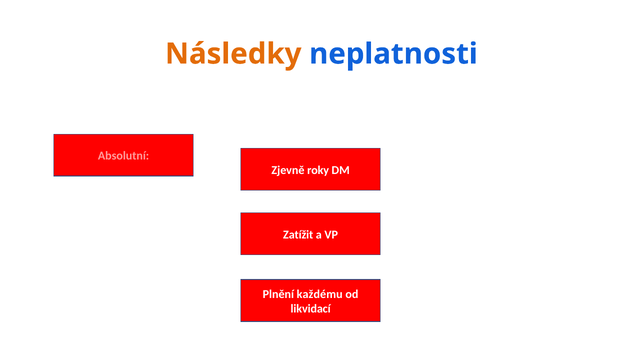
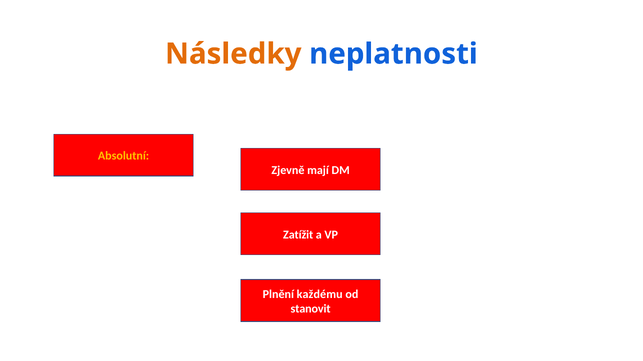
Absolutní colour: pink -> yellow
roky: roky -> mají
likvidací: likvidací -> stanovit
